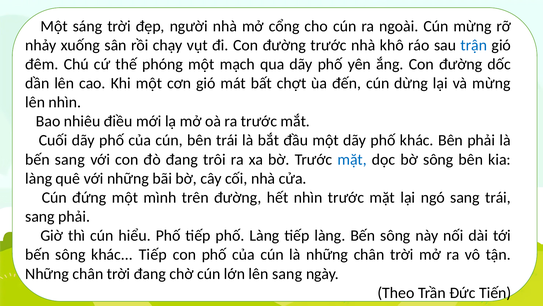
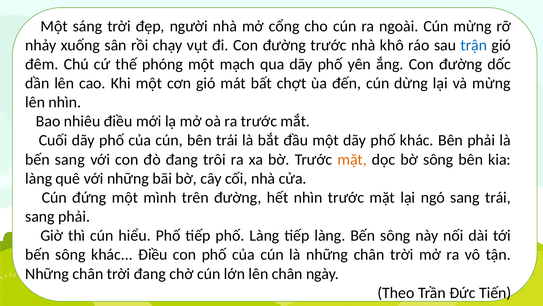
mặt at (352, 159) colour: blue -> orange
khác Tiếp: Tiếp -> Điều
lên sang: sang -> chân
